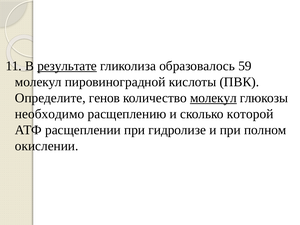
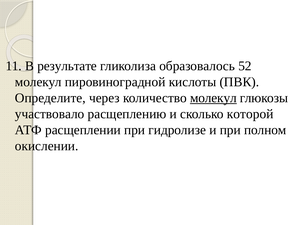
результате underline: present -> none
59: 59 -> 52
генов: генов -> через
необходимо: необходимо -> участвовало
